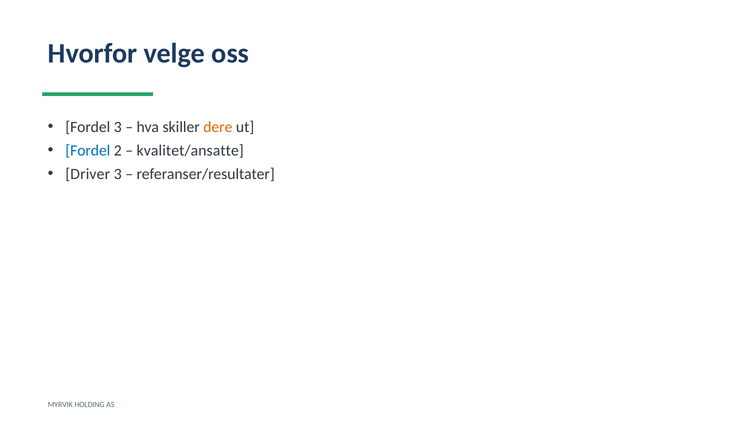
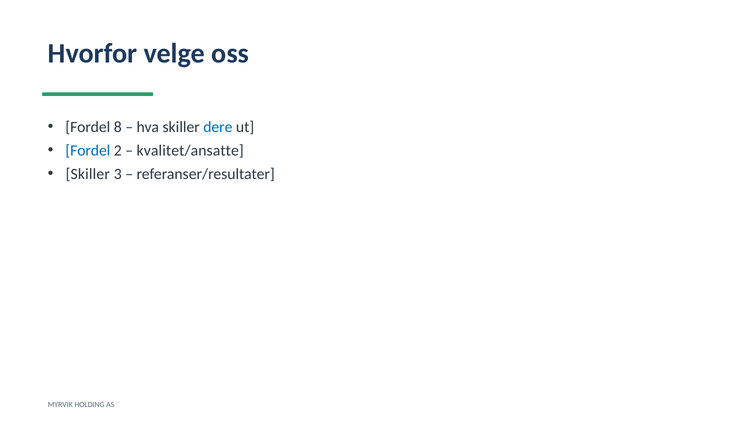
Fordel 3: 3 -> 8
dere colour: orange -> blue
Driver at (88, 174): Driver -> Skiller
